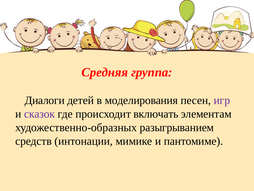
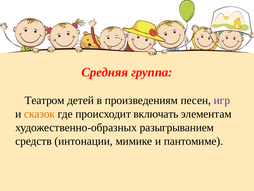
Диалоги: Диалоги -> Театром
моделирования: моделирования -> произведениям
сказок colour: purple -> orange
